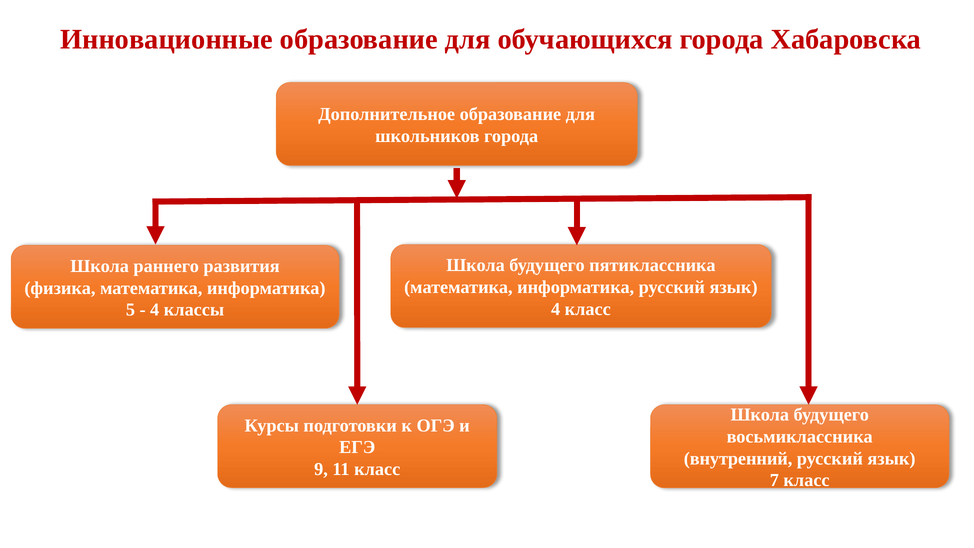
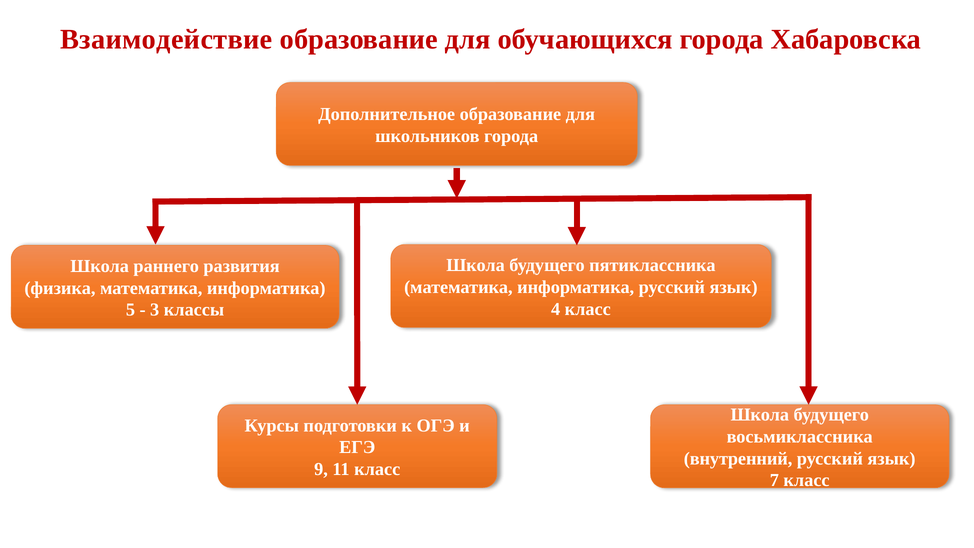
Инновационные: Инновационные -> Взаимодействие
4 at (155, 310): 4 -> 3
